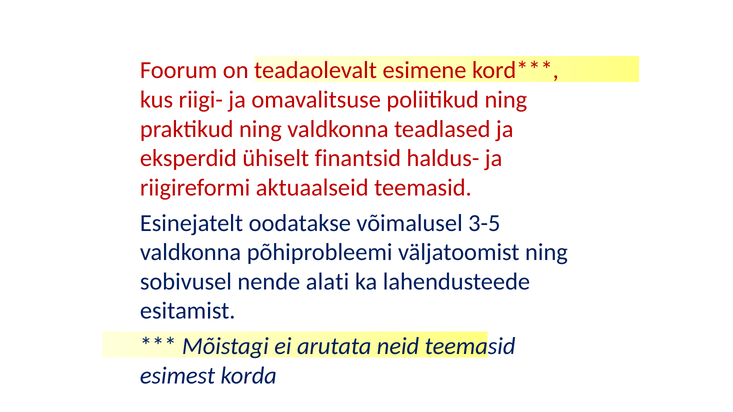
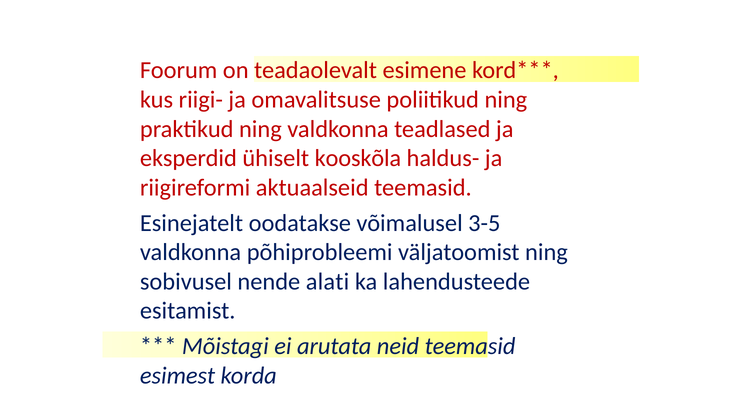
finantsid: finantsid -> kooskõla
